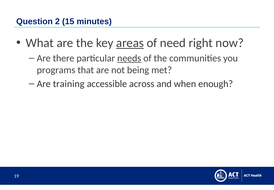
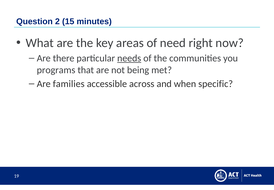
areas underline: present -> none
training: training -> families
enough: enough -> specific
